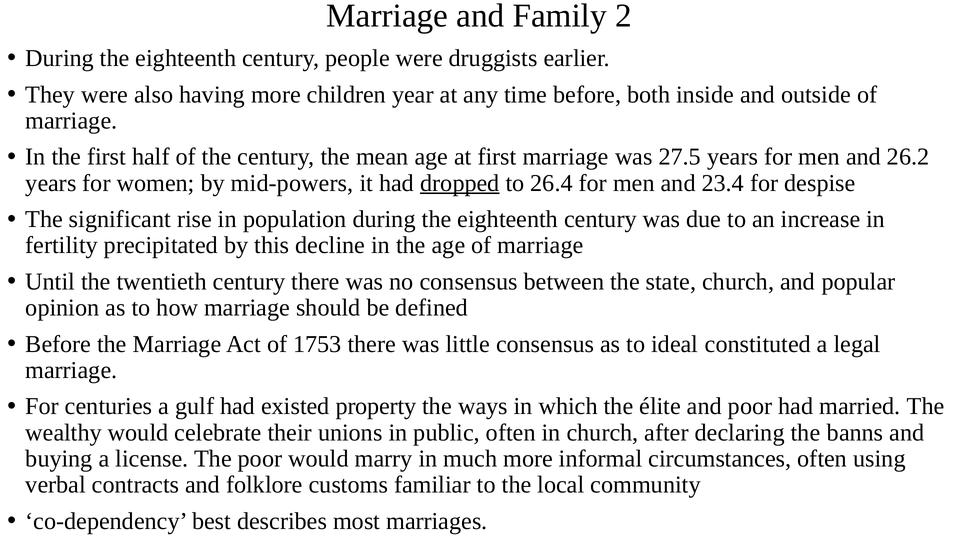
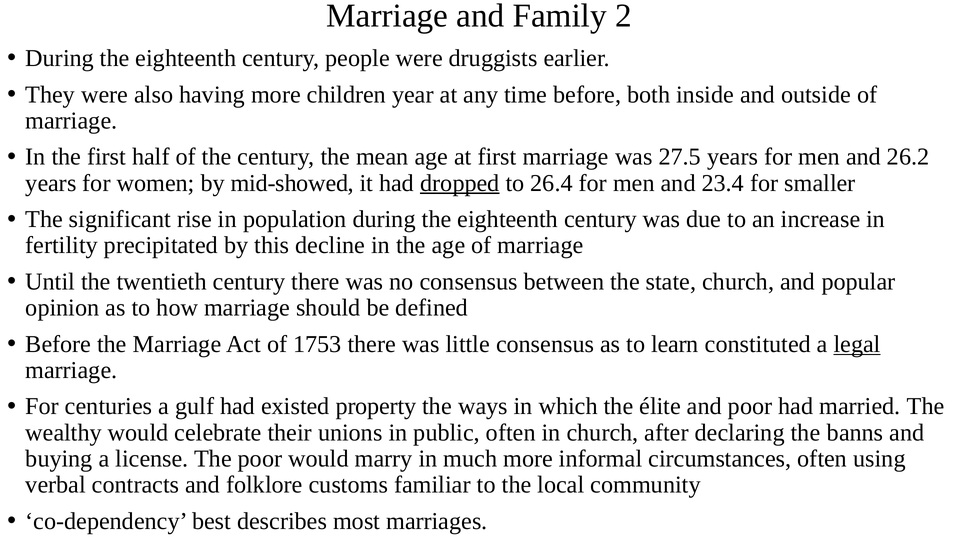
mid-powers: mid-powers -> mid-showed
despise: despise -> smaller
ideal: ideal -> learn
legal underline: none -> present
